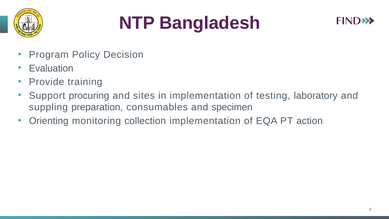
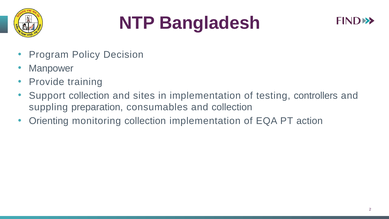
Evaluation: Evaluation -> Manpower
Support procuring: procuring -> collection
laboratory: laboratory -> controllers
and specimen: specimen -> collection
